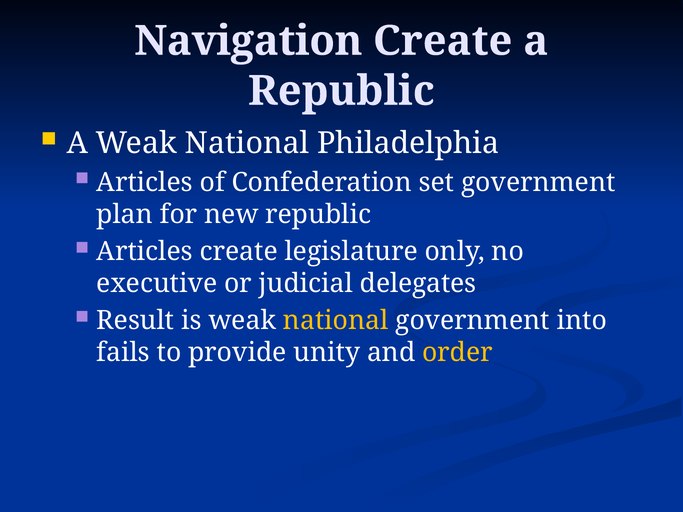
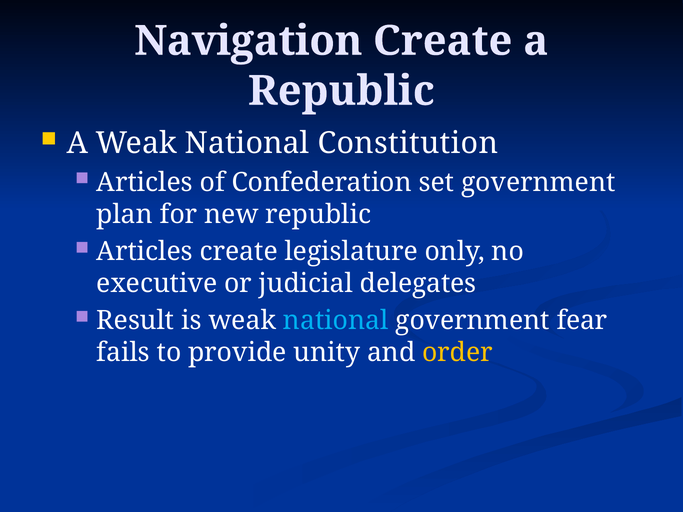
Philadelphia: Philadelphia -> Constitution
national at (336, 321) colour: yellow -> light blue
into: into -> fear
